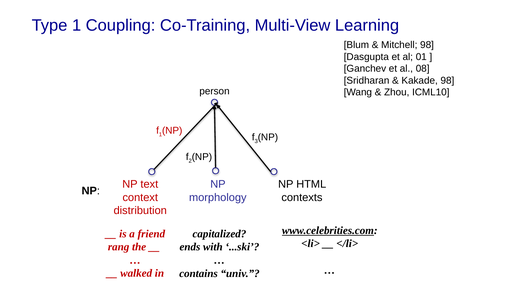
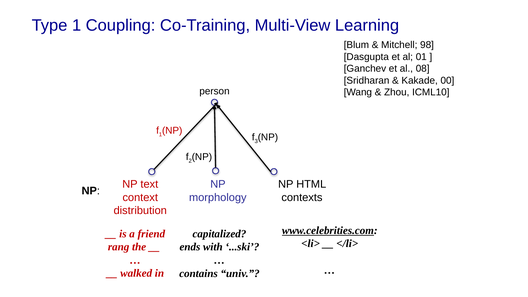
Kakade 98: 98 -> 00
